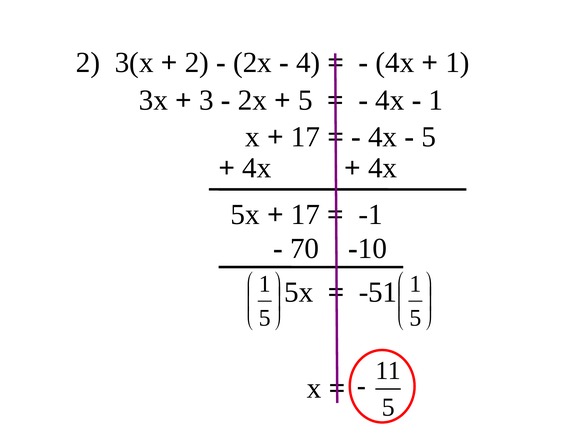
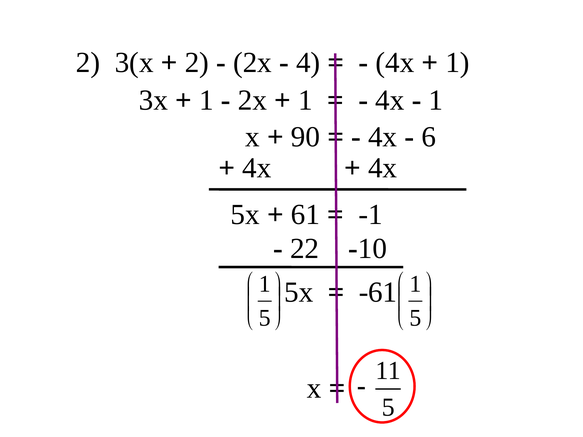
3 at (206, 100): 3 -> 1
5 at (305, 100): 5 -> 1
17 at (305, 137): 17 -> 90
5 at (429, 137): 5 -> 6
17 at (305, 215): 17 -> 61
70: 70 -> 22
-51: -51 -> -61
